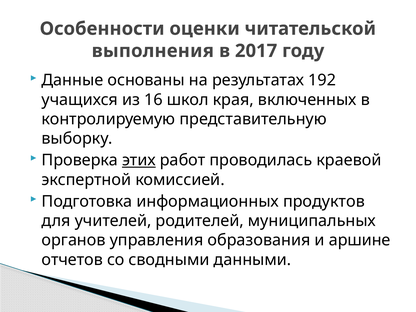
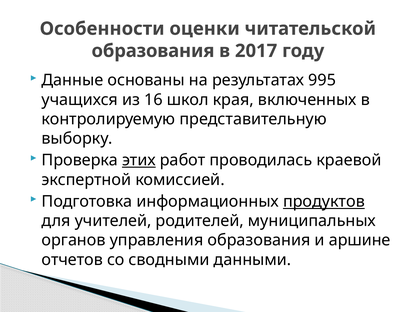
выполнения at (153, 51): выполнения -> образования
192: 192 -> 995
продуктов underline: none -> present
